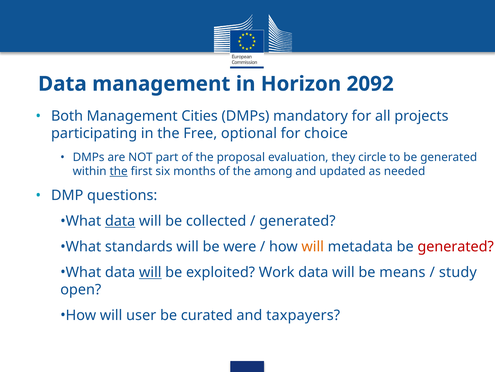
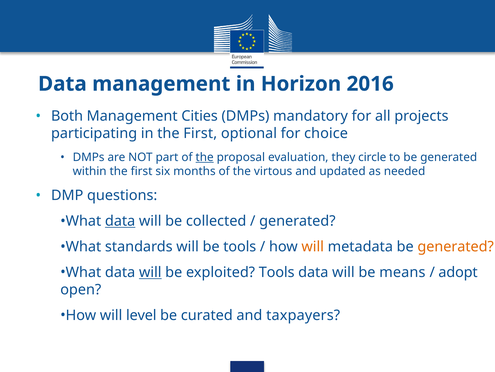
2092: 2092 -> 2016
in the Free: Free -> First
the at (205, 157) underline: none -> present
the at (119, 171) underline: present -> none
among: among -> virtous
be were: were -> tools
generated at (456, 246) colour: red -> orange
exploited Work: Work -> Tools
study: study -> adopt
user: user -> level
